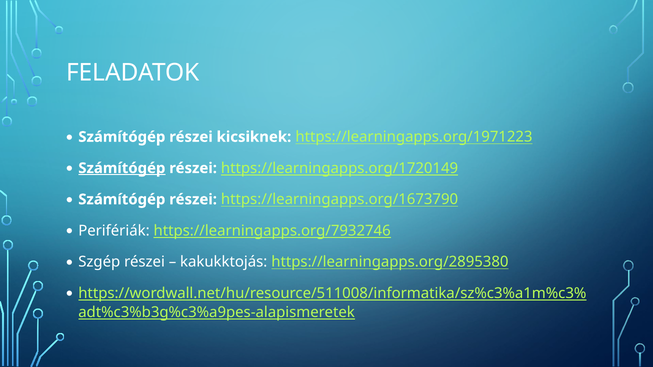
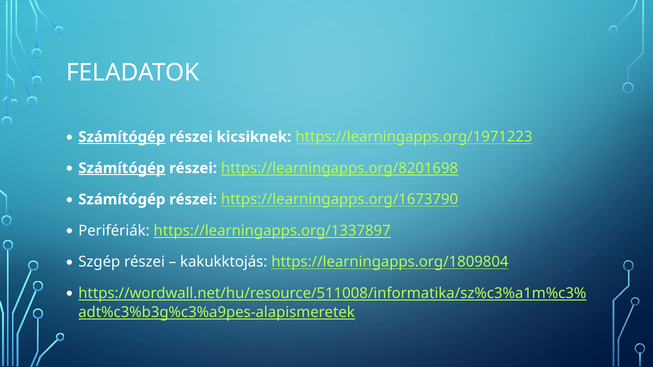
Számítógép at (122, 137) underline: none -> present
https://learningapps.org/1720149: https://learningapps.org/1720149 -> https://learningapps.org/8201698
https://learningapps.org/7932746: https://learningapps.org/7932746 -> https://learningapps.org/1337897
https://learningapps.org/2895380: https://learningapps.org/2895380 -> https://learningapps.org/1809804
